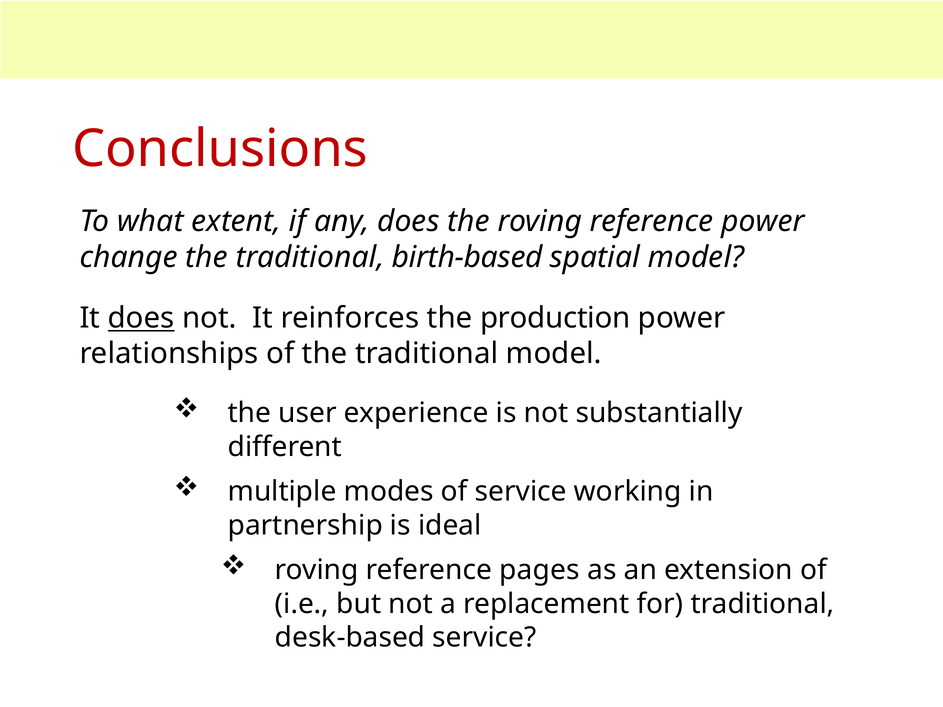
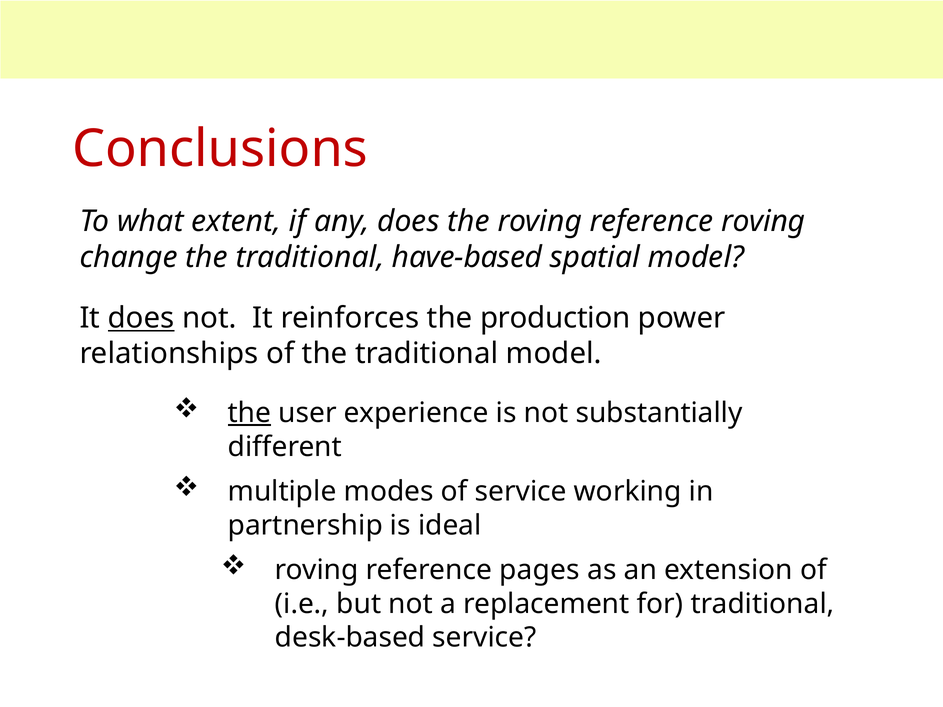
reference power: power -> roving
birth-based: birth-based -> have-based
the at (250, 413) underline: none -> present
